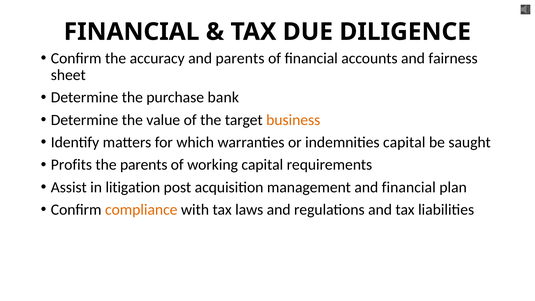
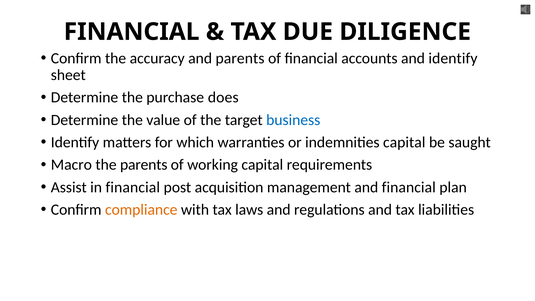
and fairness: fairness -> identify
bank: bank -> does
business colour: orange -> blue
Profits: Profits -> Macro
in litigation: litigation -> financial
